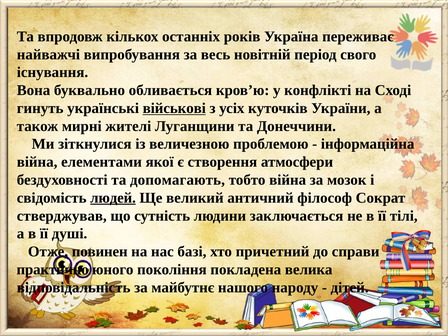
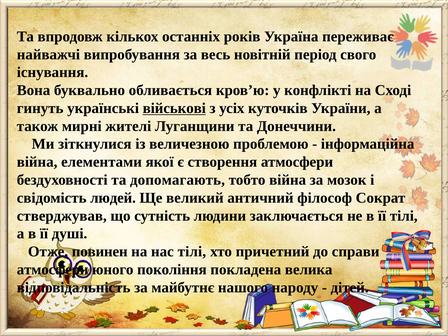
людей underline: present -> none
нас базі: базі -> тілі
практично at (53, 269): практично -> атмосфери
